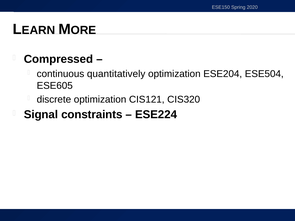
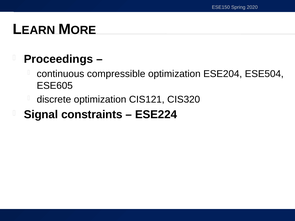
Compressed: Compressed -> Proceedings
quantitatively: quantitatively -> compressible
